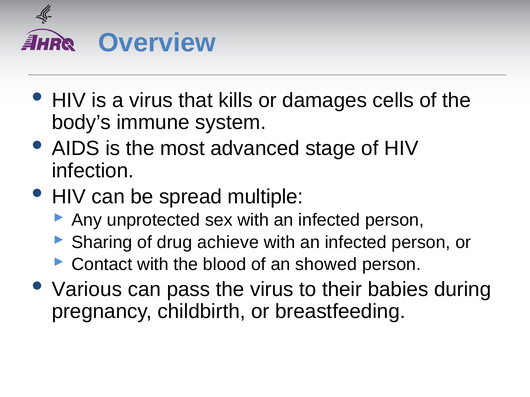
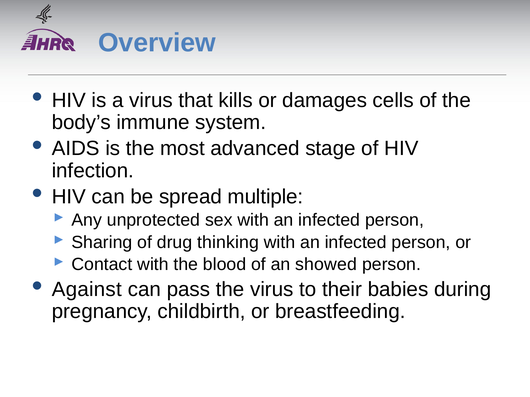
achieve: achieve -> thinking
Various: Various -> Against
